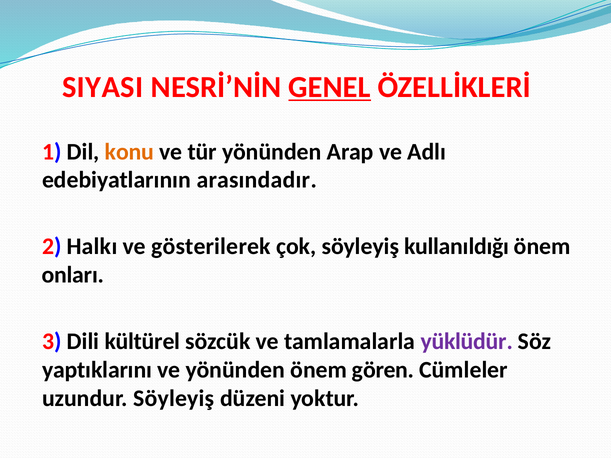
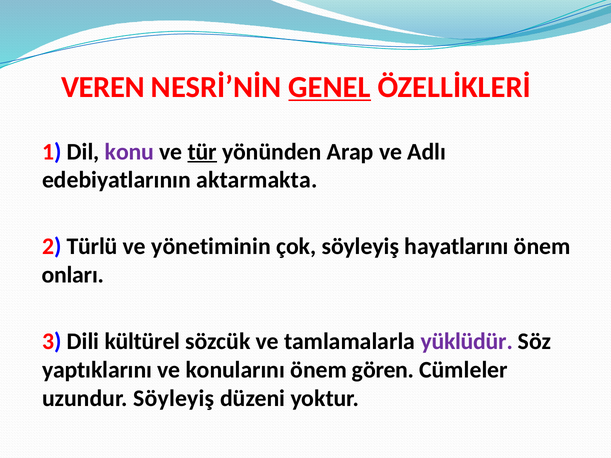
SIYASI: SIYASI -> VEREN
konu colour: orange -> purple
tür underline: none -> present
arasındadır: arasındadır -> aktarmakta
Halkı: Halkı -> Türlü
gösterilerek: gösterilerek -> yönetiminin
kullanıldığı: kullanıldığı -> hayatlarını
ve yönünden: yönünden -> konularını
